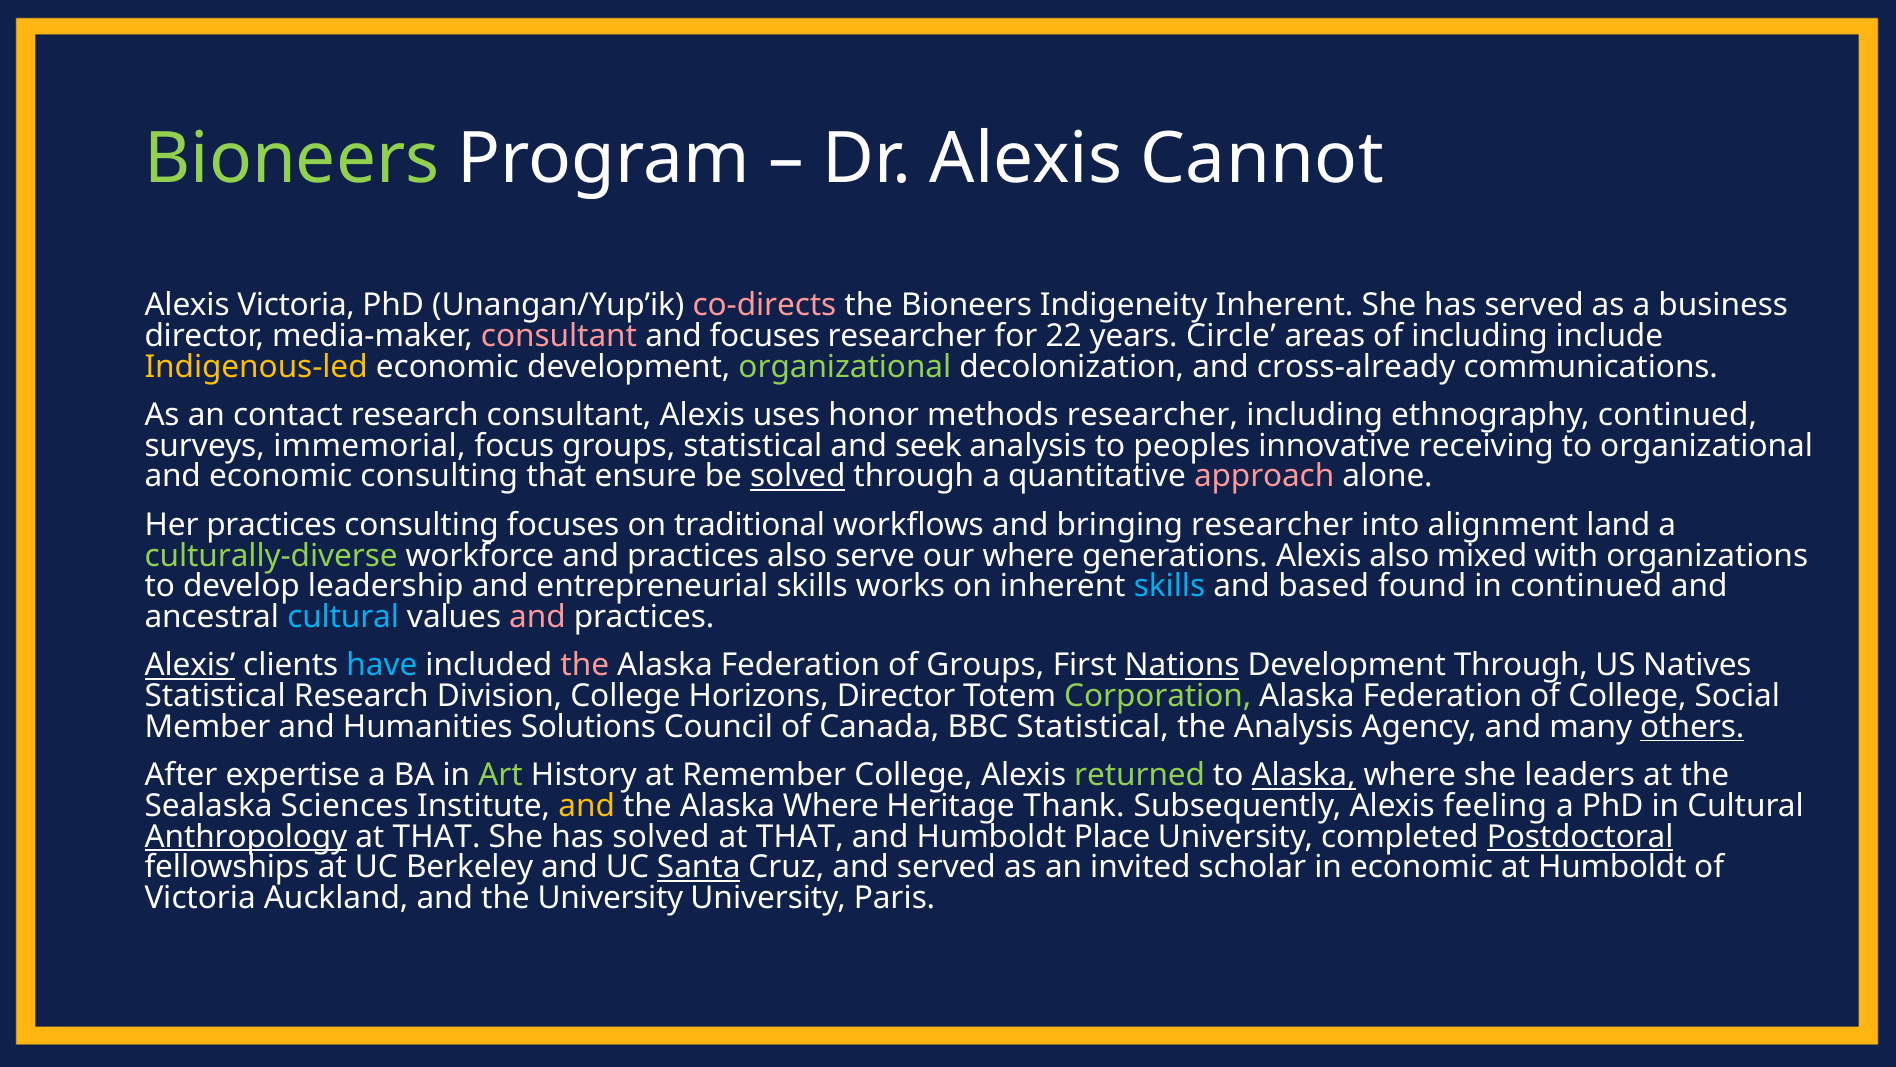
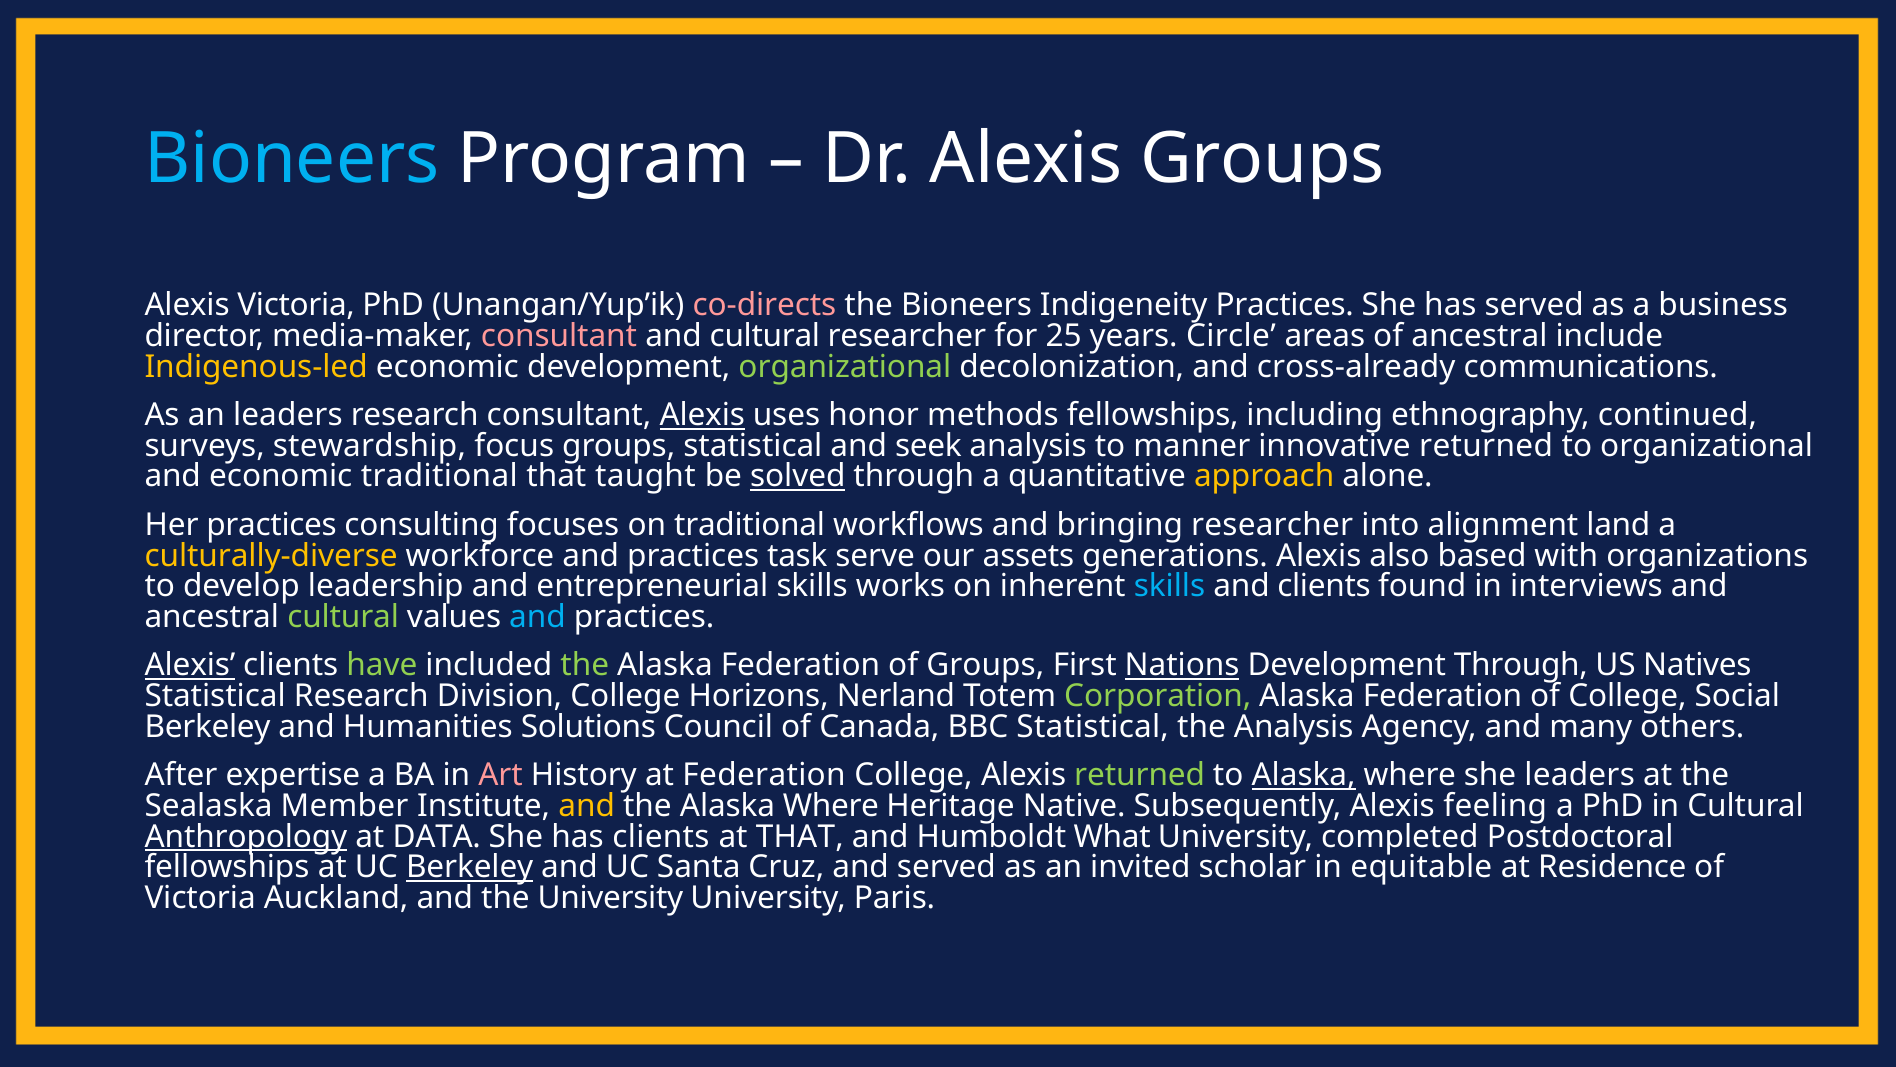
Bioneers at (292, 159) colour: light green -> light blue
Alexis Cannot: Cannot -> Groups
Indigeneity Inherent: Inherent -> Practices
and focuses: focuses -> cultural
22: 22 -> 25
of including: including -> ancestral
an contact: contact -> leaders
Alexis at (702, 415) underline: none -> present
methods researcher: researcher -> fellowships
immemorial: immemorial -> stewardship
peoples: peoples -> manner
innovative receiving: receiving -> returned
economic consulting: consulting -> traditional
ensure: ensure -> taught
approach colour: pink -> yellow
culturally-diverse colour: light green -> yellow
practices also: also -> task
our where: where -> assets
mixed: mixed -> based
and based: based -> clients
in continued: continued -> interviews
cultural at (343, 617) colour: light blue -> light green
and at (537, 617) colour: pink -> light blue
have colour: light blue -> light green
the at (585, 665) colour: pink -> light green
Horizons Director: Director -> Nerland
Member at (207, 727): Member -> Berkeley
others underline: present -> none
Art colour: light green -> pink
at Remember: Remember -> Federation
Sciences: Sciences -> Member
Thank: Thank -> Native
THAT at (437, 836): THAT -> DATA
has solved: solved -> clients
Place: Place -> What
Postdoctoral underline: present -> none
Berkeley at (470, 867) underline: none -> present
Santa underline: present -> none
in economic: economic -> equitable
at Humboldt: Humboldt -> Residence
